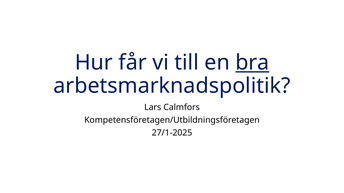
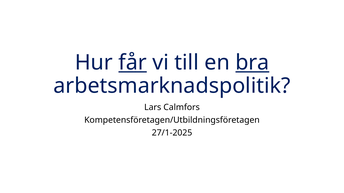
får underline: none -> present
